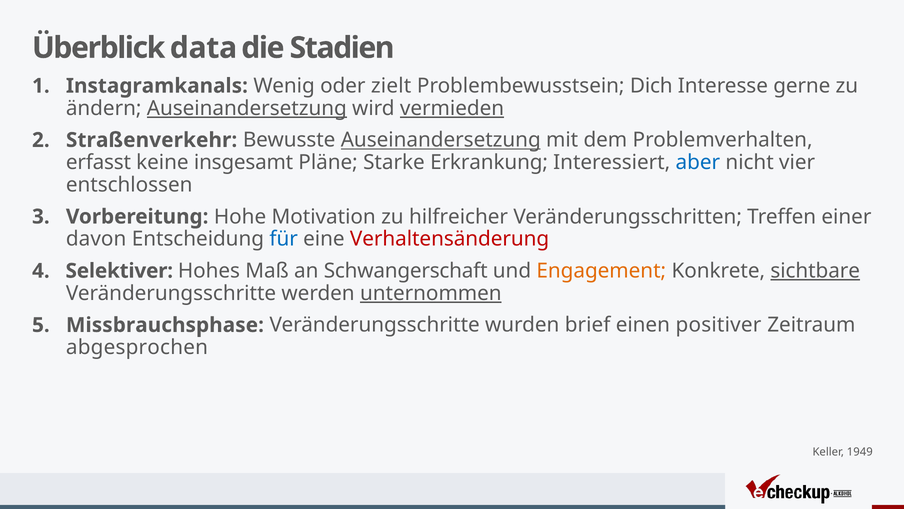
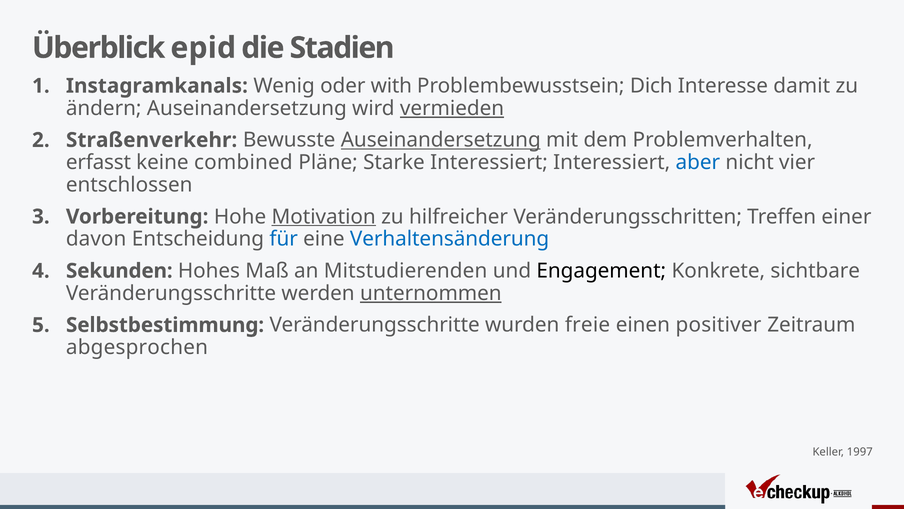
data: data -> epid
zielt: zielt -> with
gerne: gerne -> damit
Auseinandersetzung at (247, 108) underline: present -> none
insgesamt: insgesamt -> combined
Starke Erkrankung: Erkrankung -> Interessiert
Motivation underline: none -> present
Verhaltensänderung colour: red -> blue
Selektiver: Selektiver -> Sekunden
Schwangerschaft: Schwangerschaft -> Mitstudierenden
Engagement colour: orange -> black
sichtbare underline: present -> none
Missbrauchsphase: Missbrauchsphase -> Selbstbestimmung
brief: brief -> freie
1949: 1949 -> 1997
